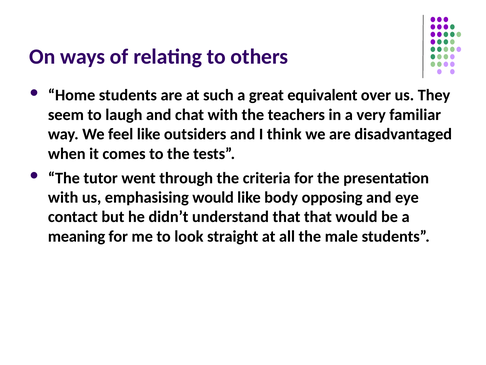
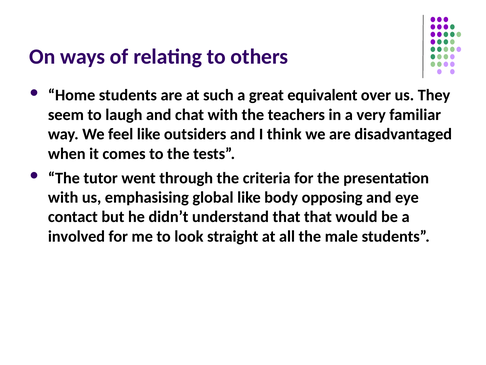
emphasising would: would -> global
meaning: meaning -> involved
